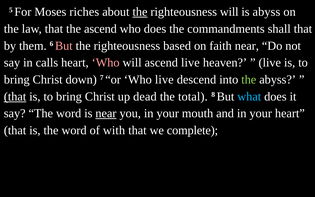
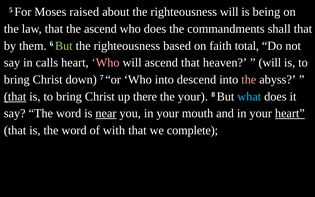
riches: riches -> raised
the at (140, 12) underline: present -> none
is abyss: abyss -> being
But at (64, 46) colour: pink -> light green
faith near: near -> total
ascend live: live -> that
live at (270, 63): live -> will
Who live: live -> into
the at (249, 80) colour: light green -> pink
dead: dead -> there
the total: total -> your
heart at (290, 113) underline: none -> present
